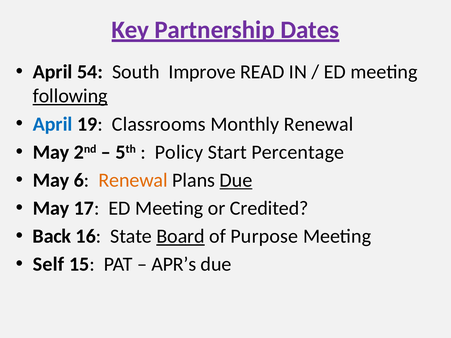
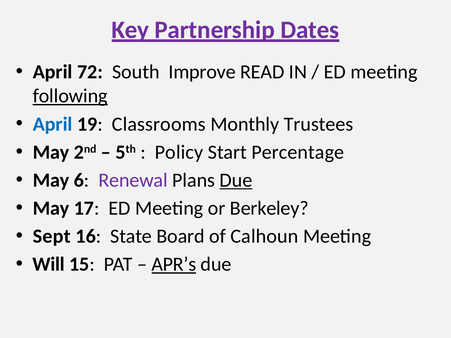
54: 54 -> 72
Monthly Renewal: Renewal -> Trustees
Renewal at (133, 180) colour: orange -> purple
Credited: Credited -> Berkeley
Back: Back -> Sept
Board underline: present -> none
Purpose: Purpose -> Calhoun
Self: Self -> Will
APR’s underline: none -> present
